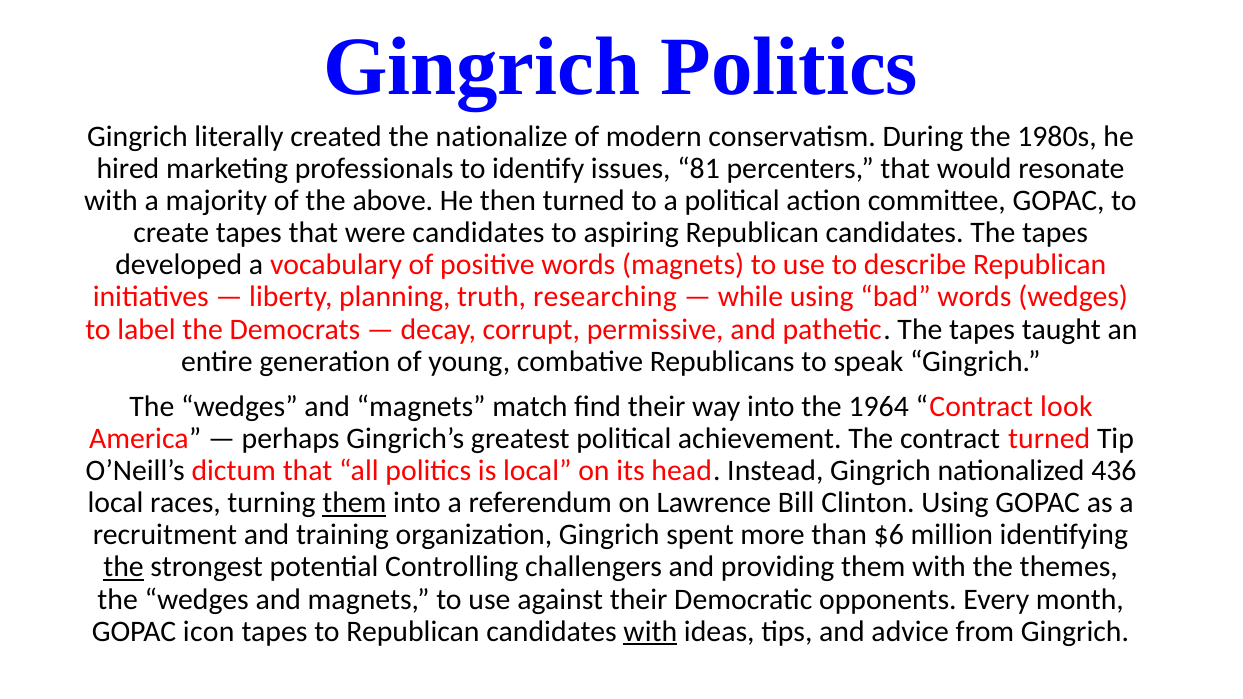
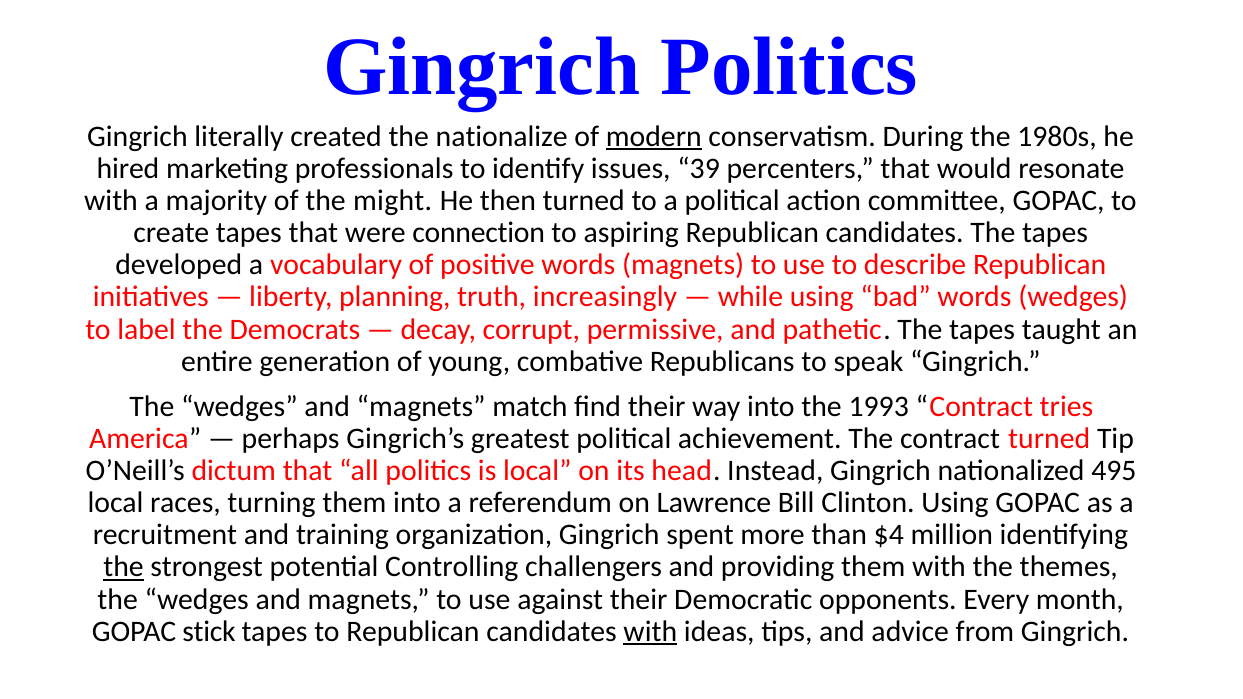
modern underline: none -> present
81: 81 -> 39
above: above -> might
were candidates: candidates -> connection
researching: researching -> increasingly
1964: 1964 -> 1993
look: look -> tries
436: 436 -> 495
them at (354, 503) underline: present -> none
$6: $6 -> $4
icon: icon -> stick
